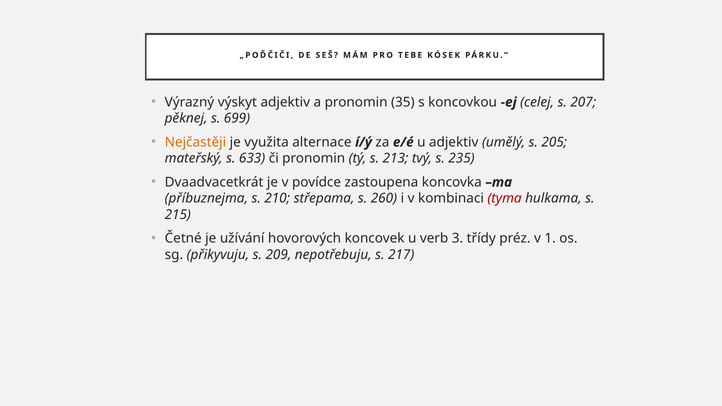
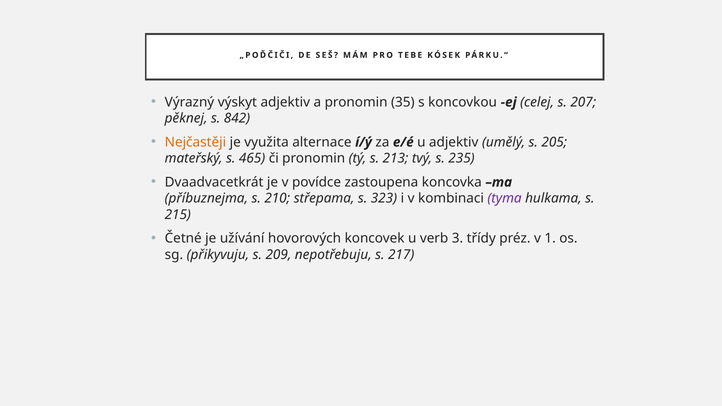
699: 699 -> 842
633: 633 -> 465
260: 260 -> 323
tyma colour: red -> purple
